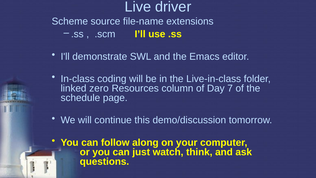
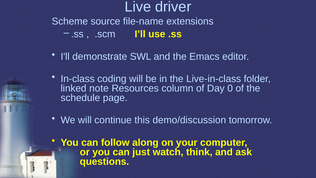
zero: zero -> note
7: 7 -> 0
